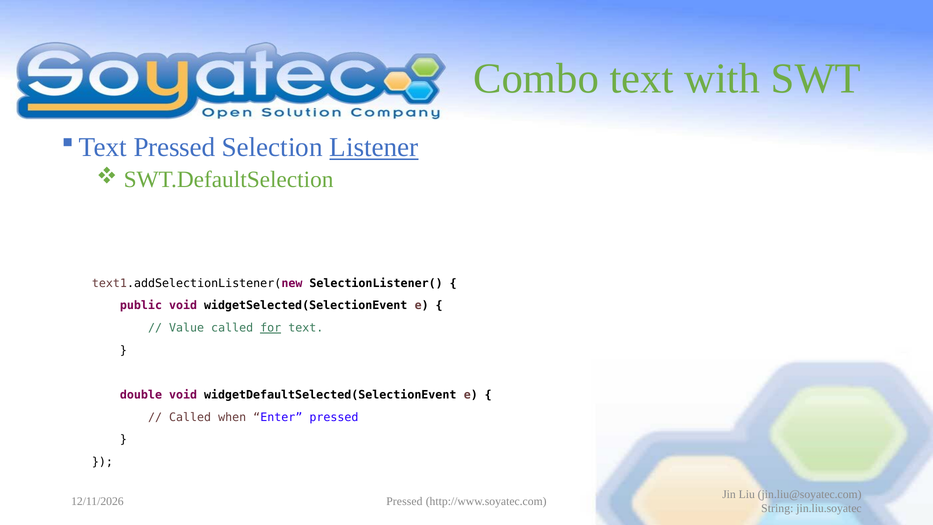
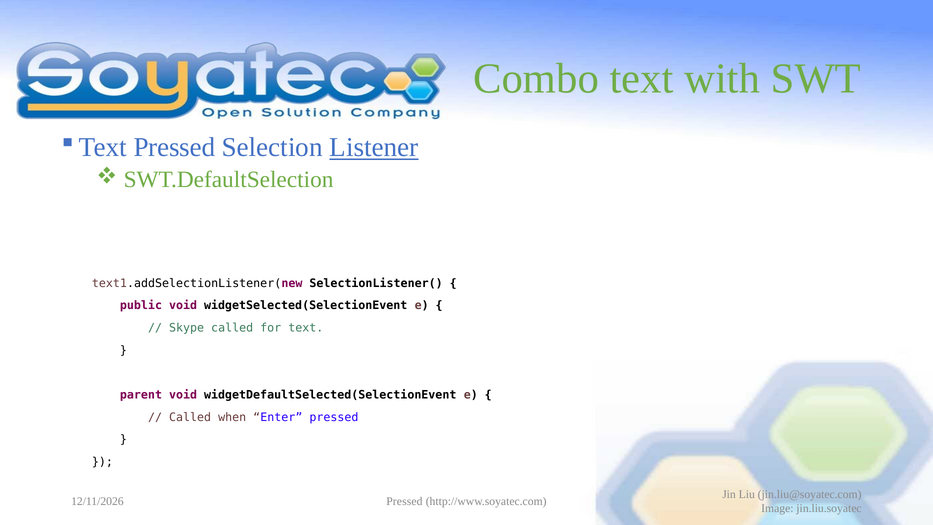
Value: Value -> Skype
for underline: present -> none
double: double -> parent
String: String -> Image
